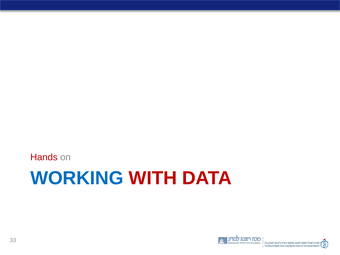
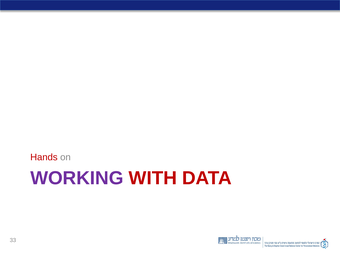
WORKING colour: blue -> purple
